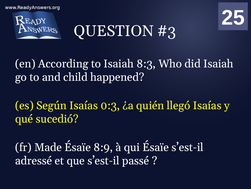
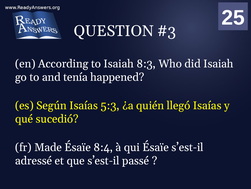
child: child -> tenía
0:3: 0:3 -> 5:3
8:9: 8:9 -> 8:4
